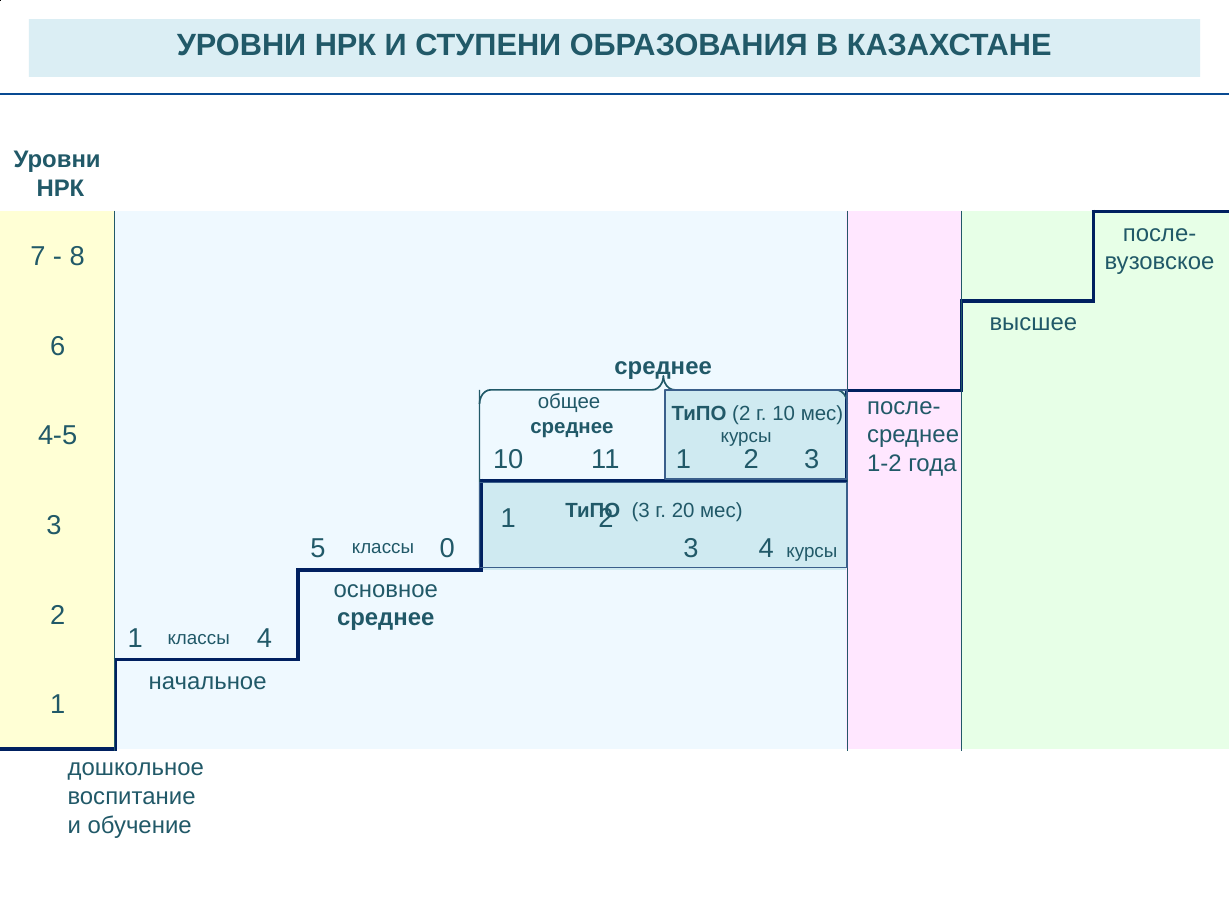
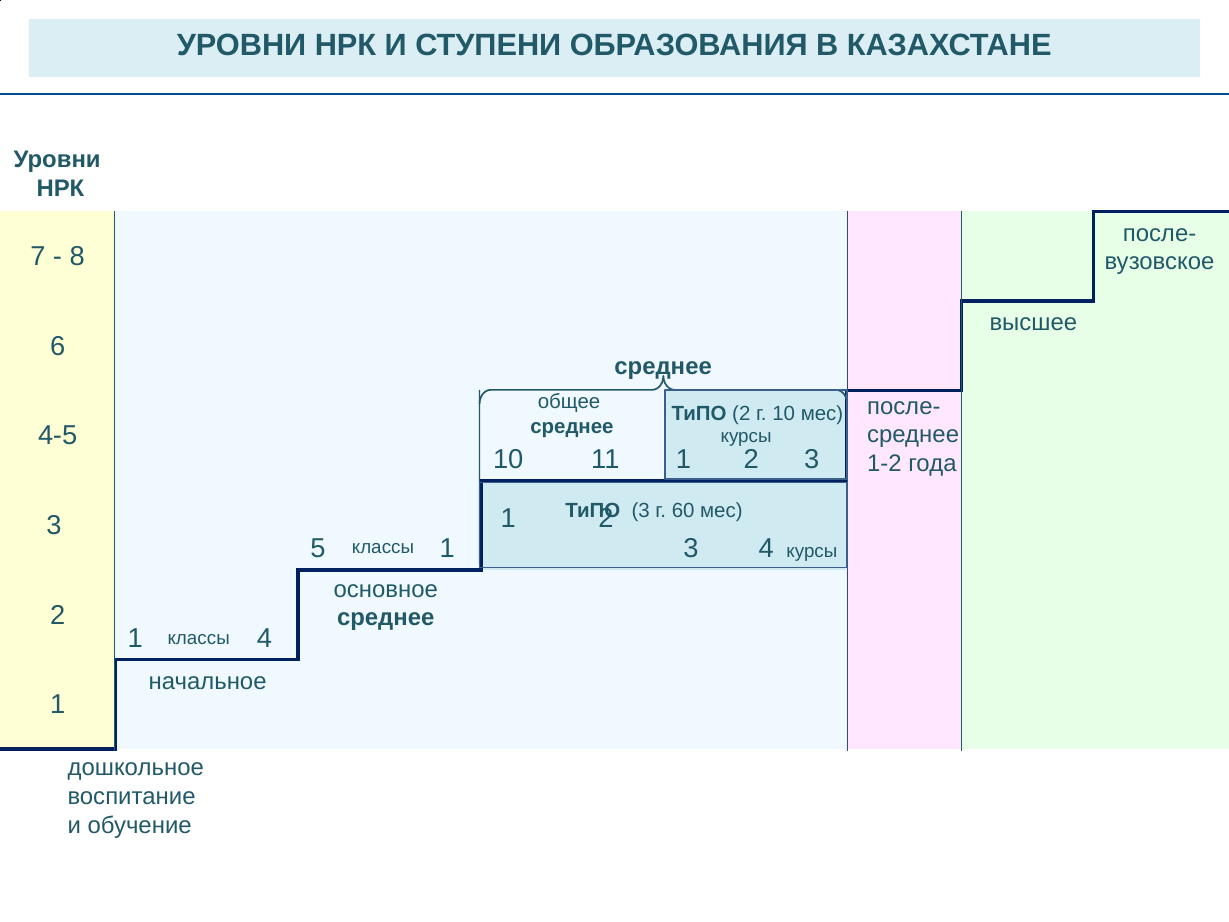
20: 20 -> 60
0 at (447, 549): 0 -> 1
